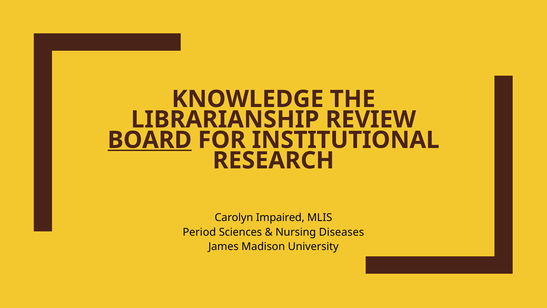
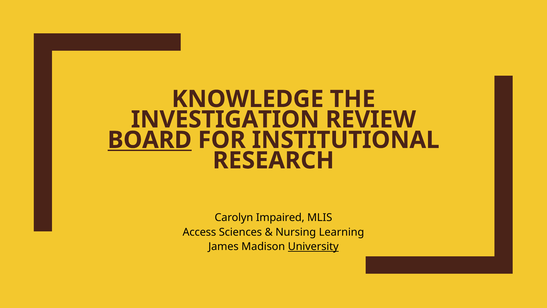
LIBRARIANSHIP: LIBRARIANSHIP -> INVESTIGATION
Period: Period -> Access
Diseases: Diseases -> Learning
University underline: none -> present
